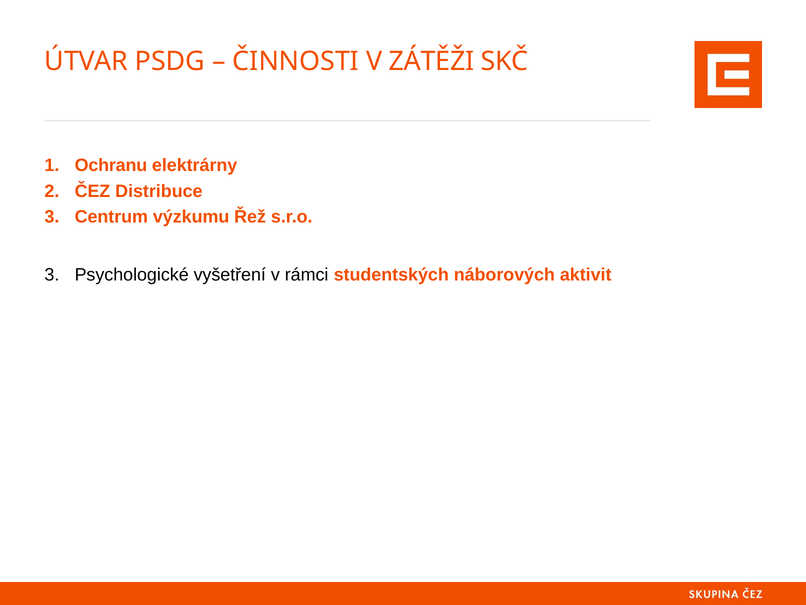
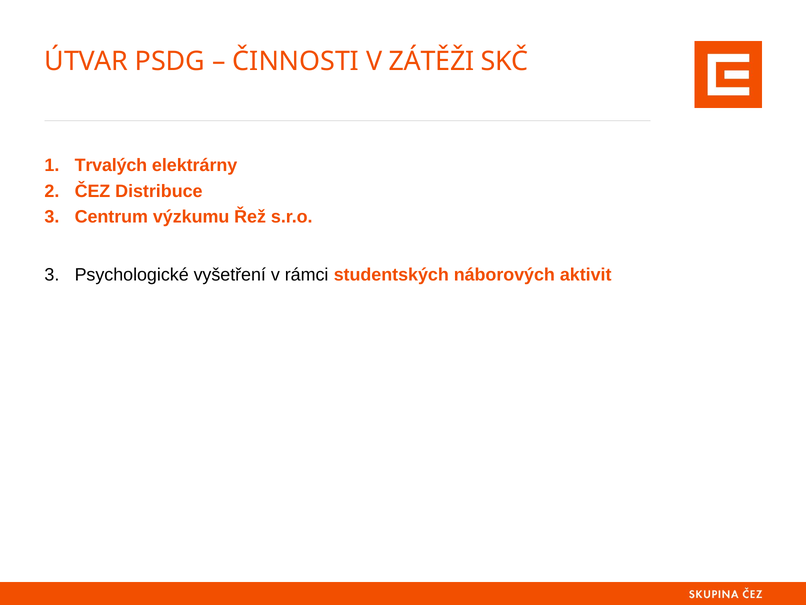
Ochranu: Ochranu -> Trvalých
